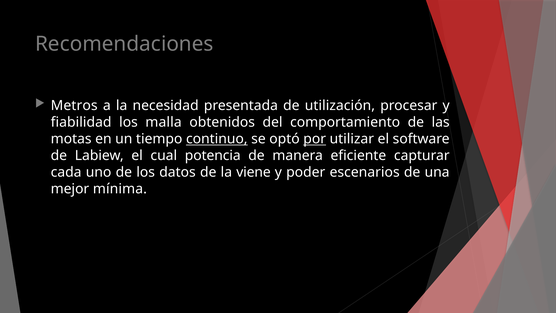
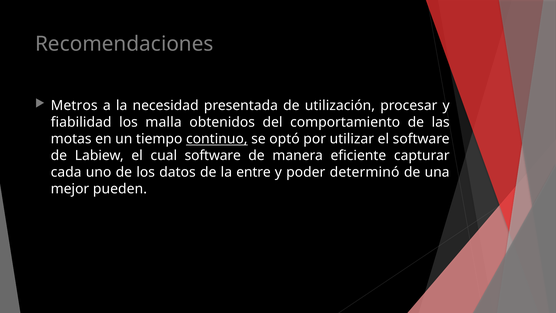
por underline: present -> none
cual potencia: potencia -> software
viene: viene -> entre
escenarios: escenarios -> determinó
mínima: mínima -> pueden
